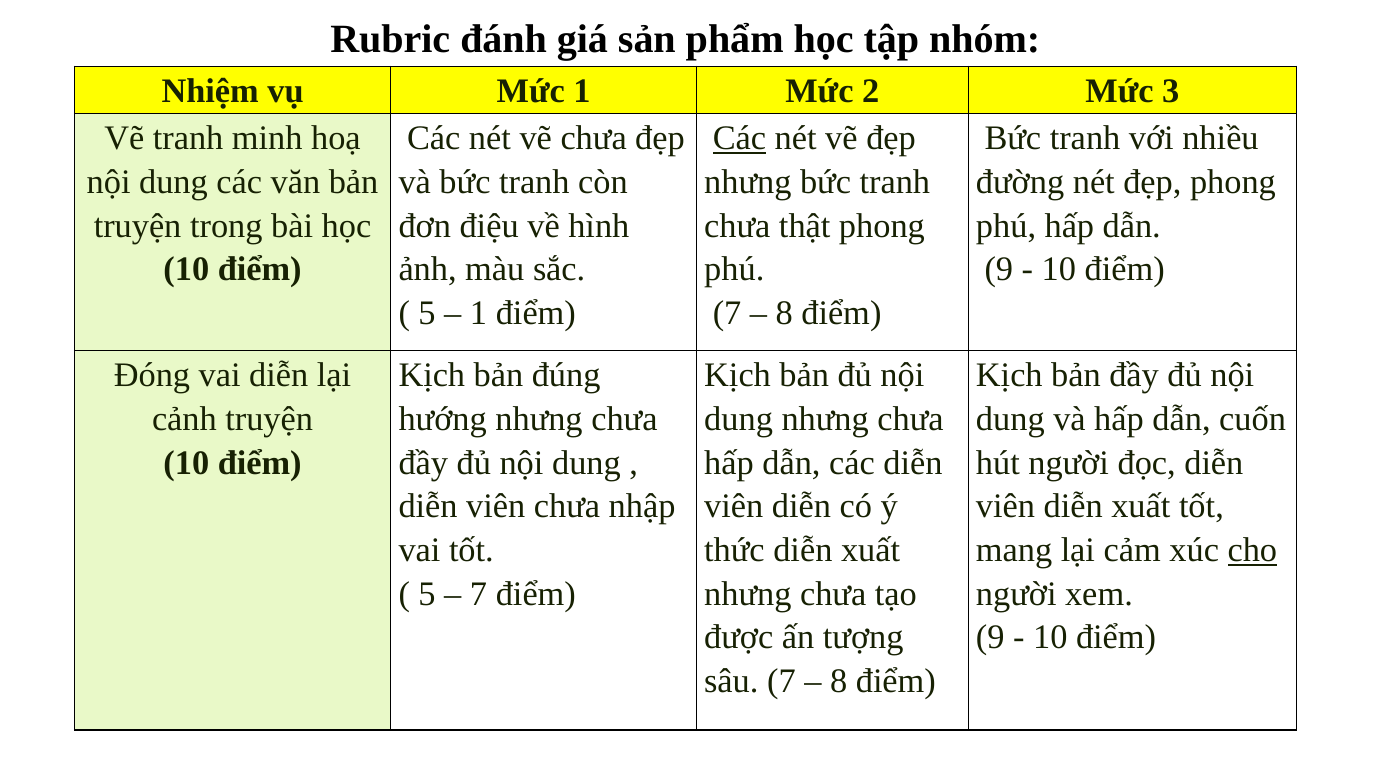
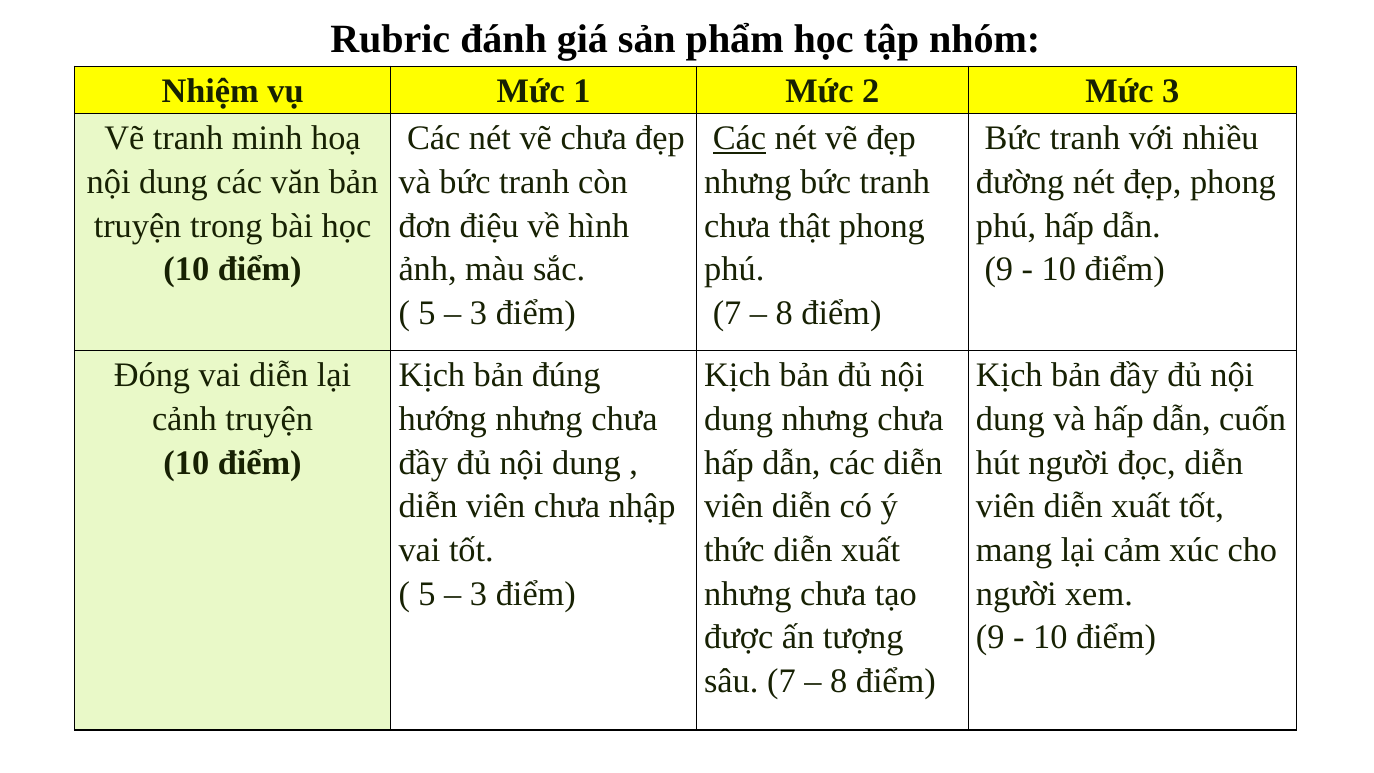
1 at (479, 313): 1 -> 3
cho underline: present -> none
7 at (479, 594): 7 -> 3
